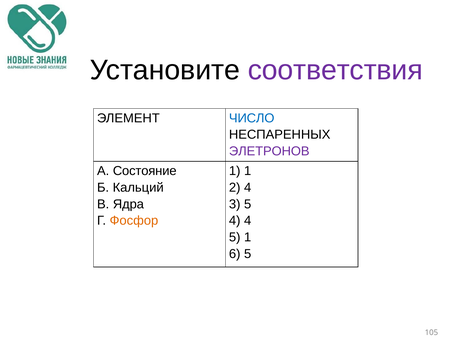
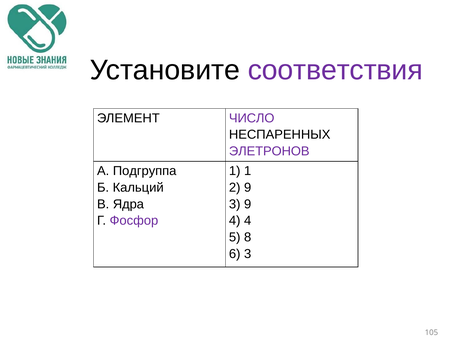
ЧИСЛО colour: blue -> purple
Состояние: Состояние -> Подгруппа
2 4: 4 -> 9
3 5: 5 -> 9
Фосфор colour: orange -> purple
5 1: 1 -> 8
6 5: 5 -> 3
